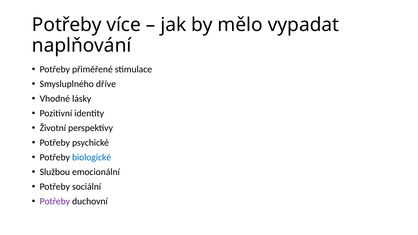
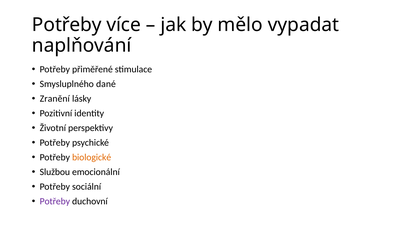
dříve: dříve -> dané
Vhodné: Vhodné -> Zranění
biologické colour: blue -> orange
